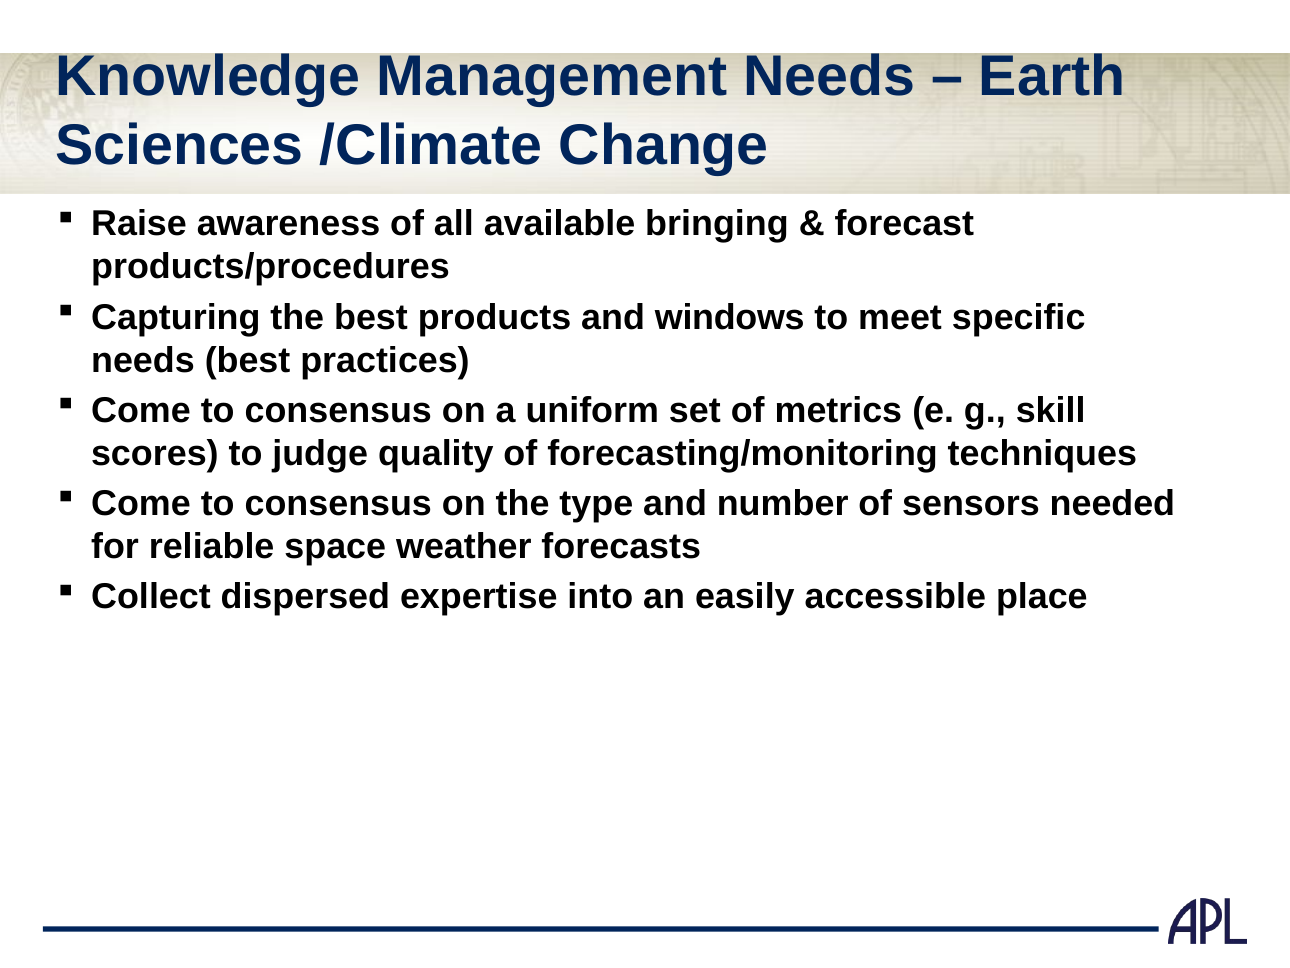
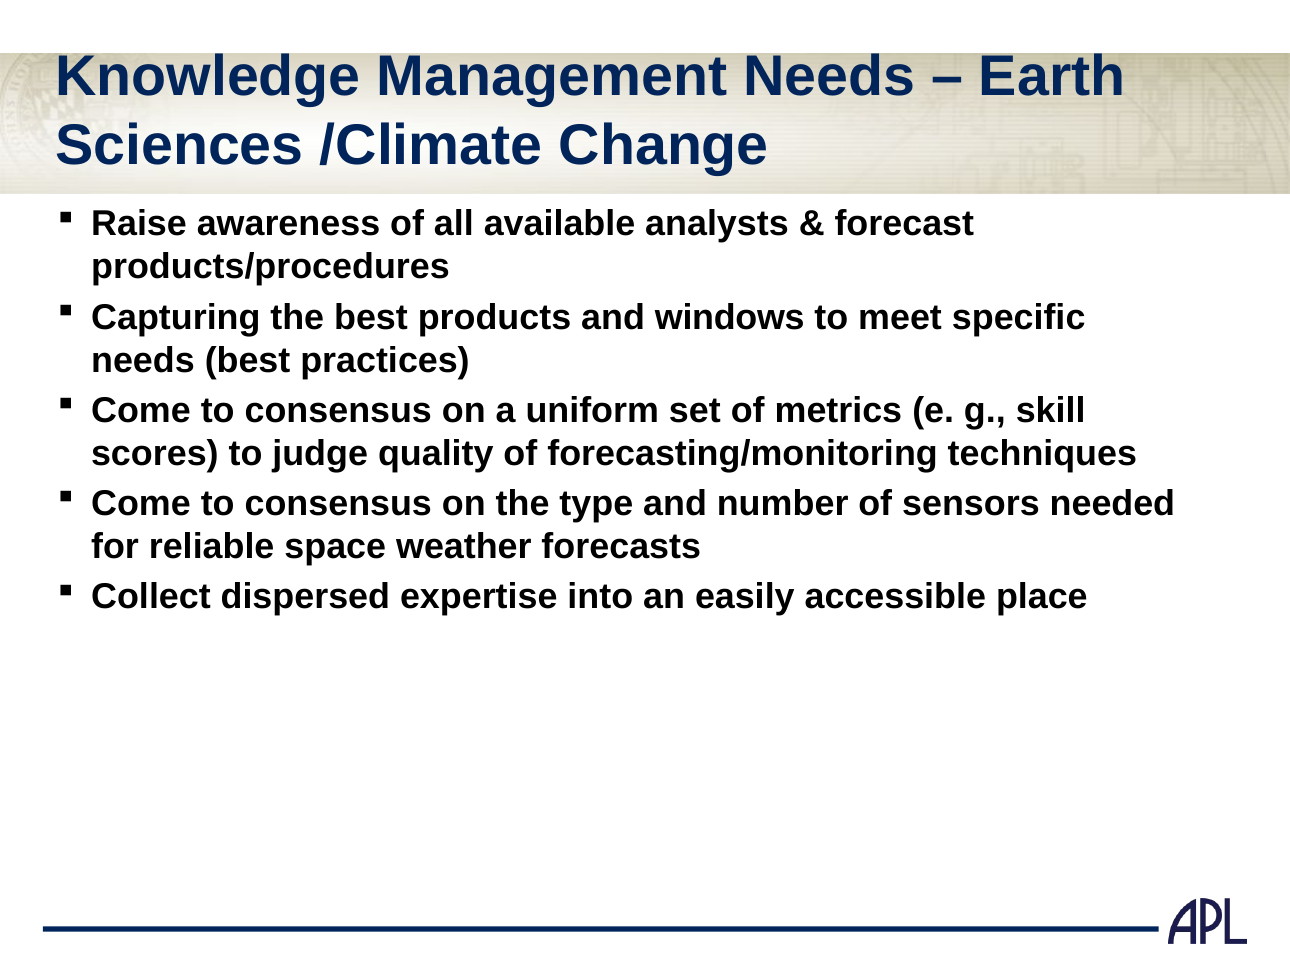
bringing: bringing -> analysts
